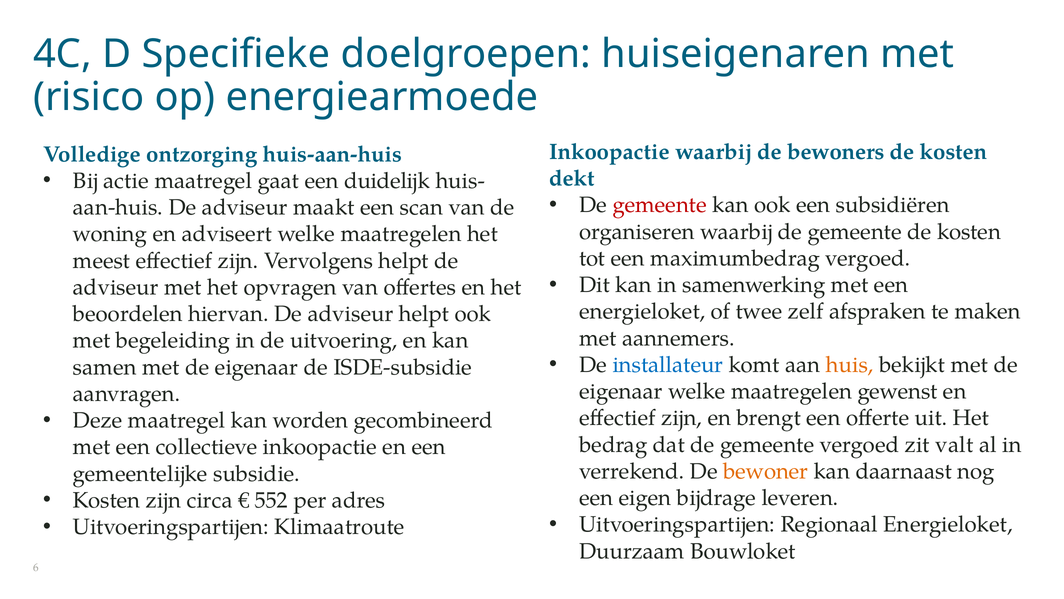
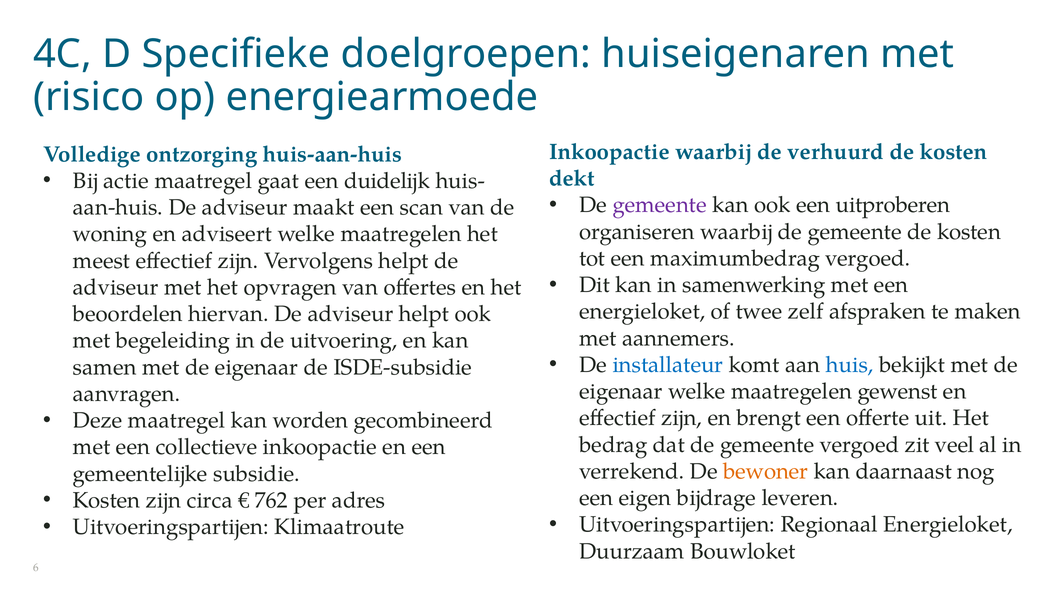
bewoners: bewoners -> verhuurd
gemeente at (660, 205) colour: red -> purple
subsidiëren: subsidiëren -> uitproberen
huis colour: orange -> blue
valt: valt -> veel
552: 552 -> 762
